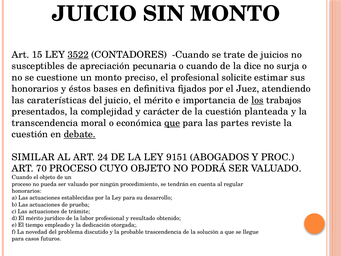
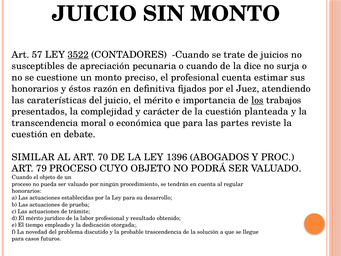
15: 15 -> 57
profesional solicite: solicite -> cuenta
bases: bases -> razón
que at (172, 123) underline: present -> none
debate underline: present -> none
24: 24 -> 70
9151: 9151 -> 1396
70: 70 -> 79
